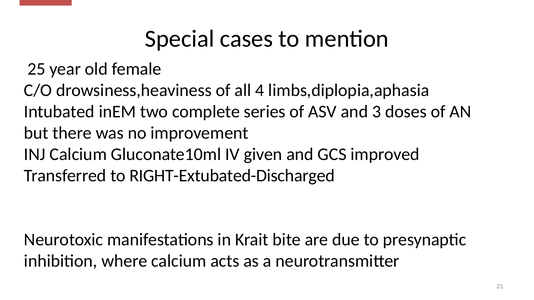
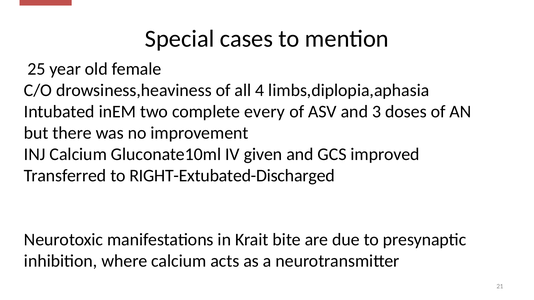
series: series -> every
